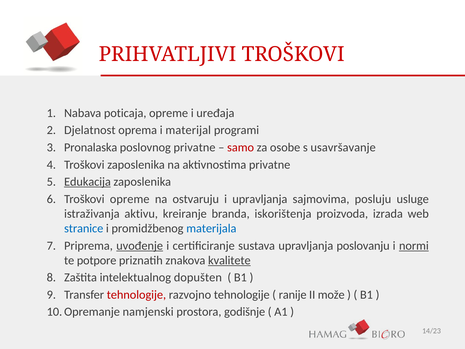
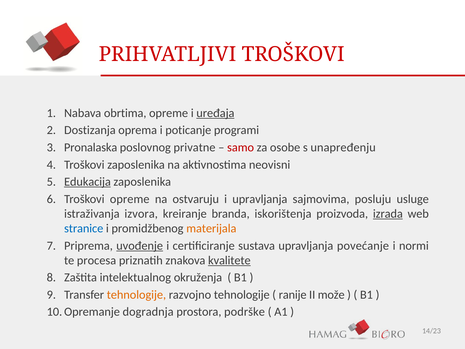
poticaja: poticaja -> obrtima
uređaja underline: none -> present
Djelatnost: Djelatnost -> Dostizanja
materijal: materijal -> poticanje
usavršavanje: usavršavanje -> unapređenju
aktivnostima privatne: privatne -> neovisni
aktivu: aktivu -> izvora
izrada underline: none -> present
materijala colour: blue -> orange
poslovanju: poslovanju -> povećanje
normi underline: present -> none
potpore: potpore -> procesa
dopušten: dopušten -> okruženja
tehnologije at (136, 295) colour: red -> orange
namjenski: namjenski -> dogradnja
godišnje: godišnje -> podrške
